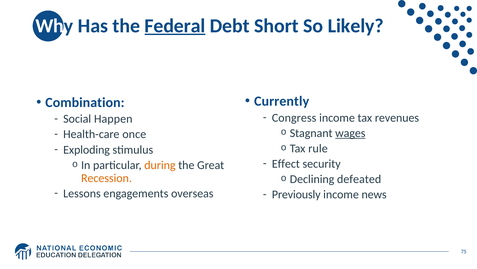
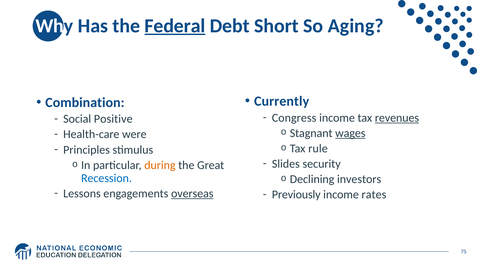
Likely: Likely -> Aging
revenues underline: none -> present
Happen: Happen -> Positive
once: once -> were
Exploding: Exploding -> Principles
Effect: Effect -> Slides
Recession colour: orange -> blue
defeated: defeated -> investors
overseas underline: none -> present
news: news -> rates
